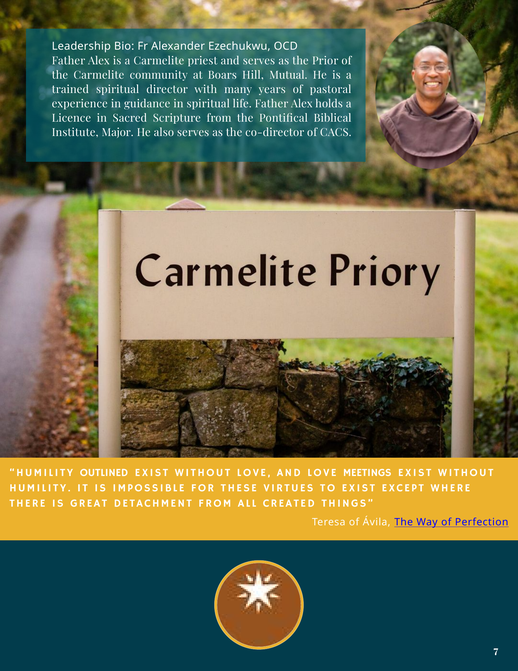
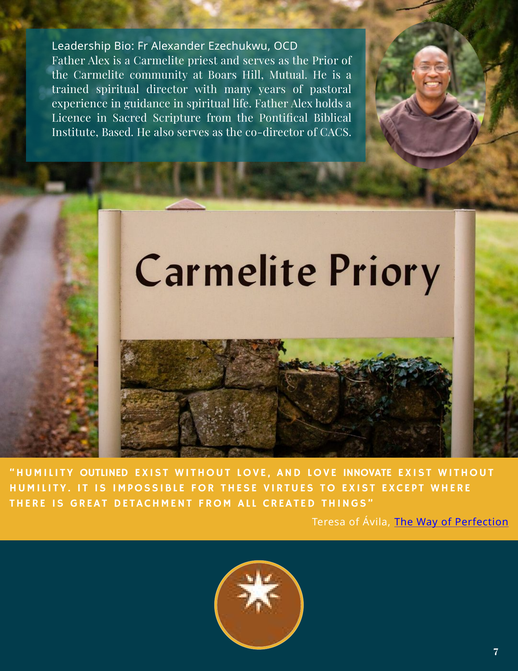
Major: Major -> Based
MEETINGS: MEETINGS -> INNOVATE
